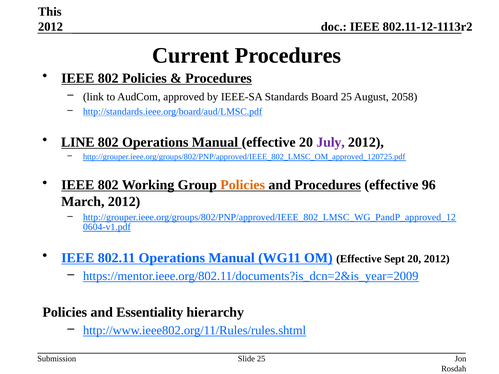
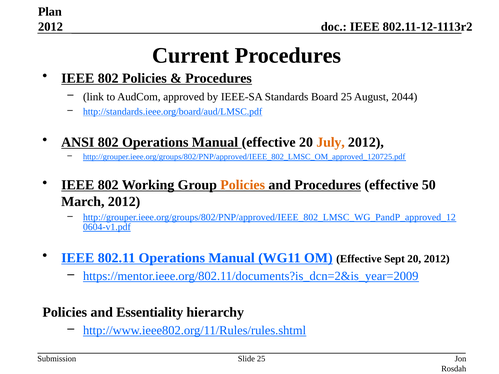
This: This -> Plan
2058: 2058 -> 2044
LINE: LINE -> ANSI
July colour: purple -> orange
96: 96 -> 50
